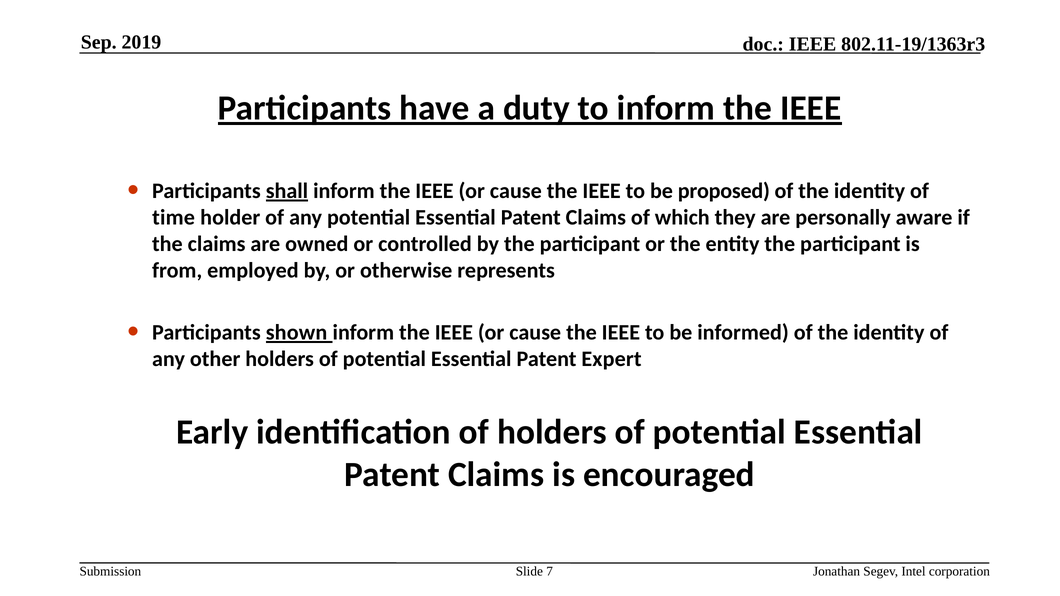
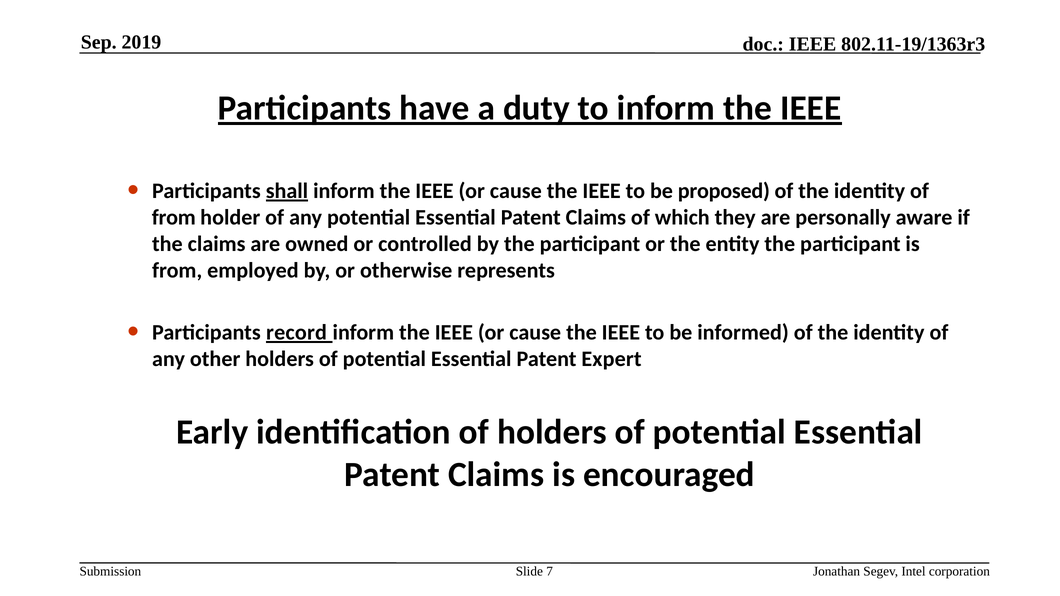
time at (174, 218): time -> from
shown: shown -> record
